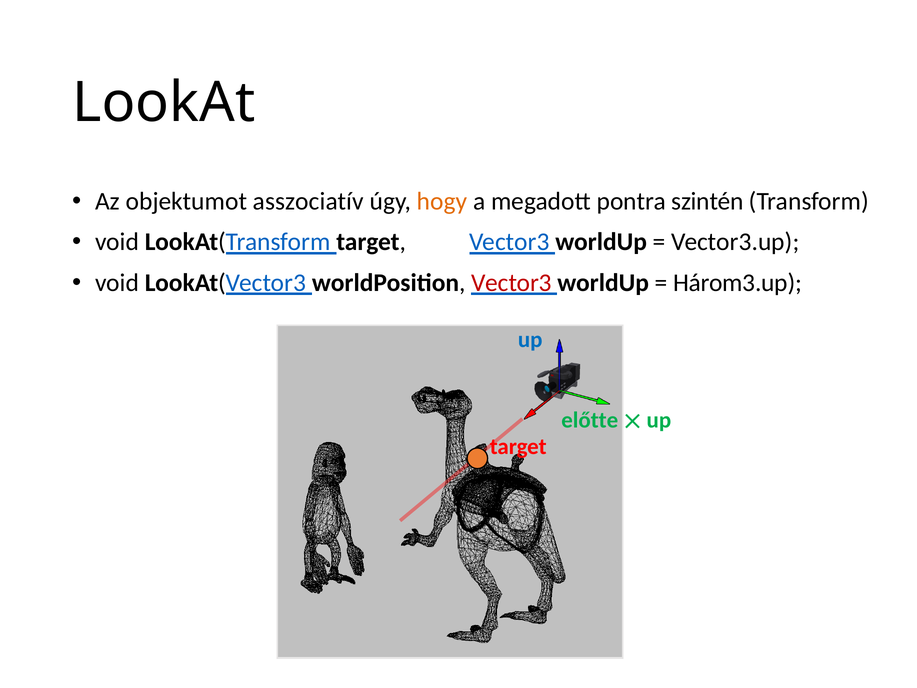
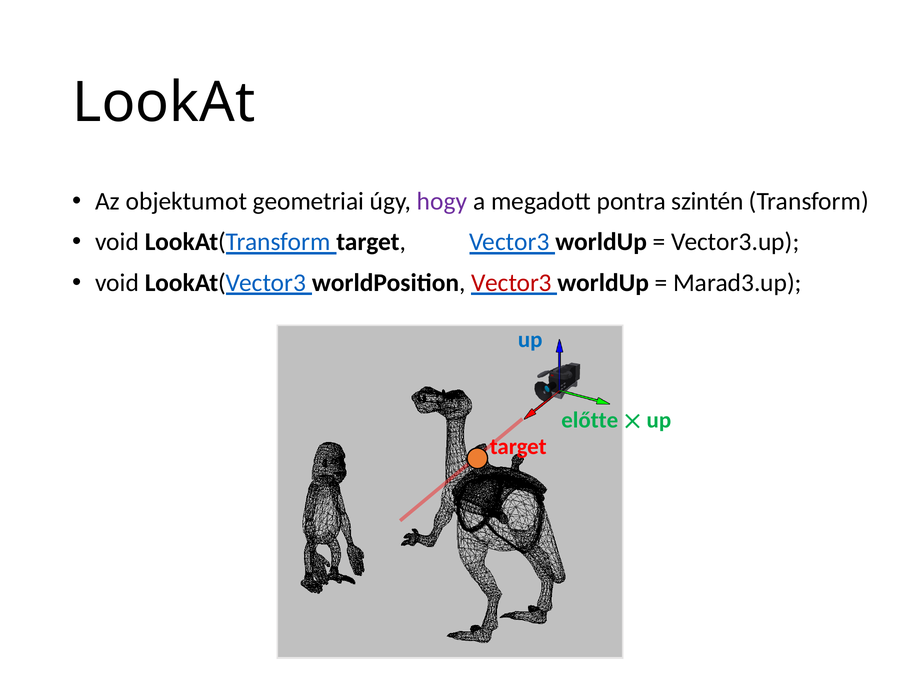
asszociatív: asszociatív -> geometriai
hogy colour: orange -> purple
Három3.up: Három3.up -> Marad3.up
